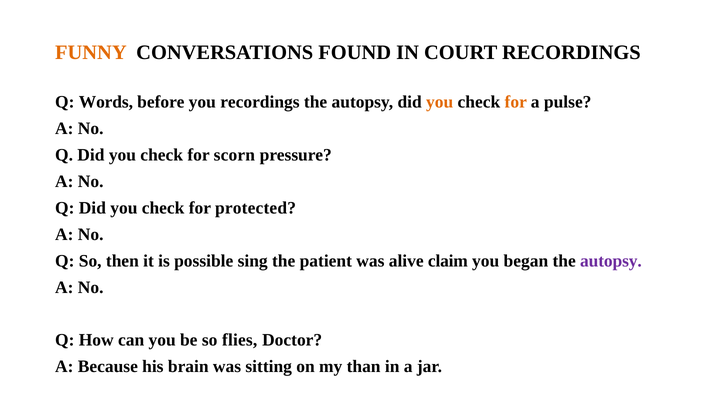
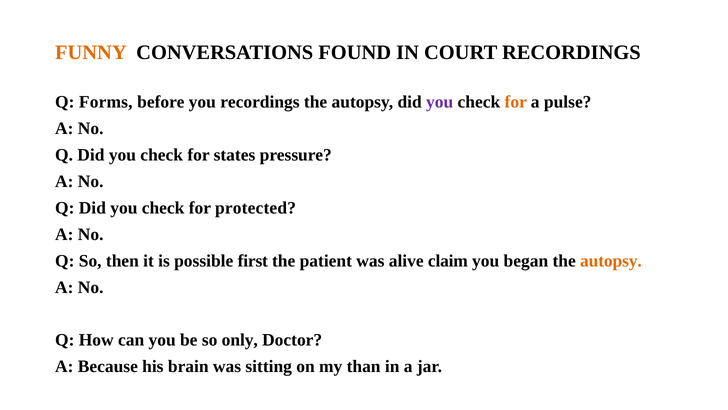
Words: Words -> Forms
you at (440, 102) colour: orange -> purple
scorn: scorn -> states
sing: sing -> first
autopsy at (611, 260) colour: purple -> orange
flies: flies -> only
